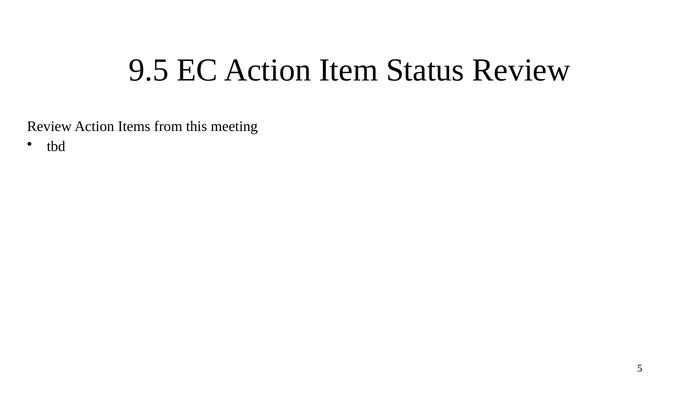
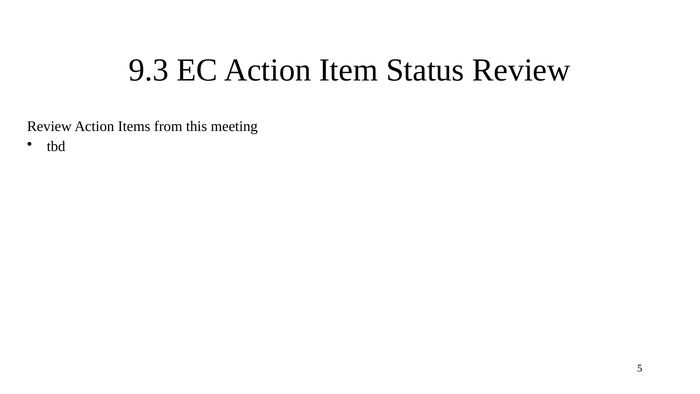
9.5: 9.5 -> 9.3
